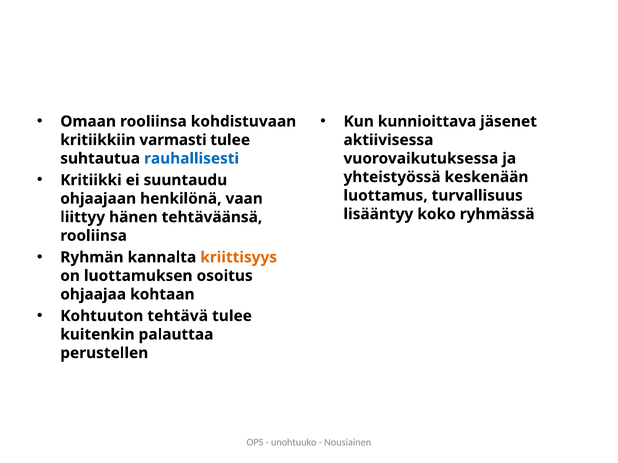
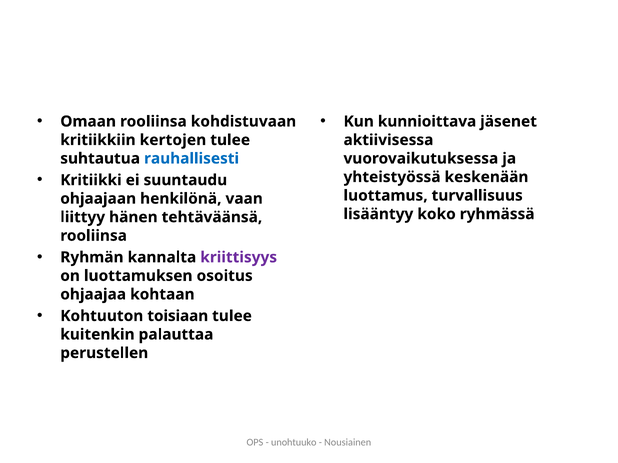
varmasti: varmasti -> kertojen
kriittisyys colour: orange -> purple
tehtävä: tehtävä -> toisiaan
